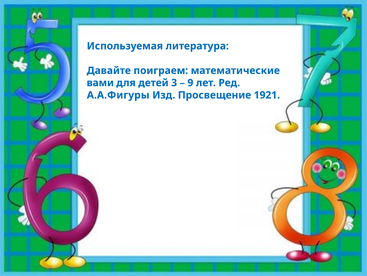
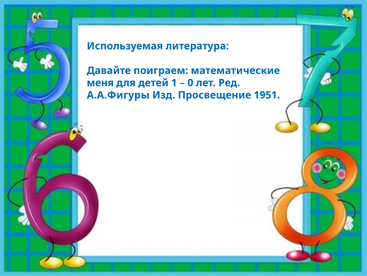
вами: вами -> меня
3: 3 -> 1
9: 9 -> 0
1921: 1921 -> 1951
